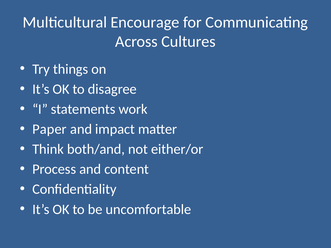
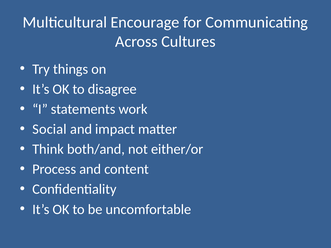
Paper: Paper -> Social
